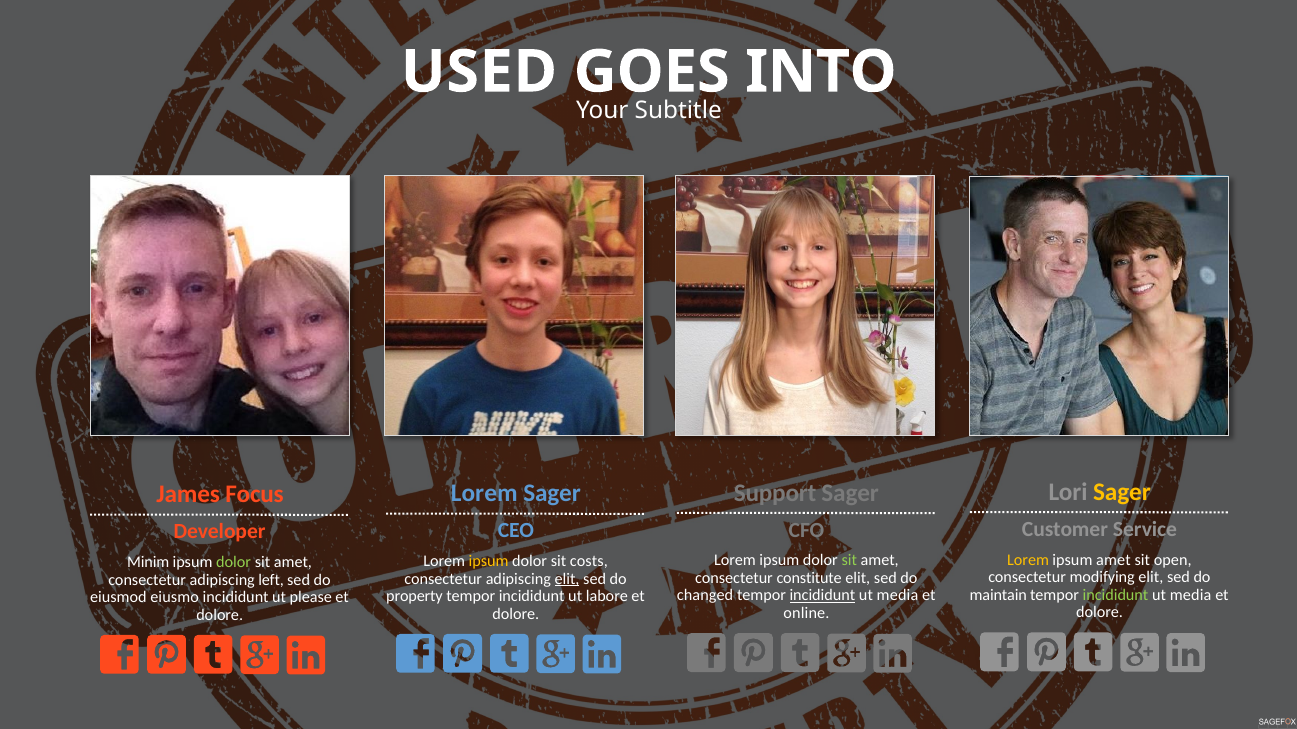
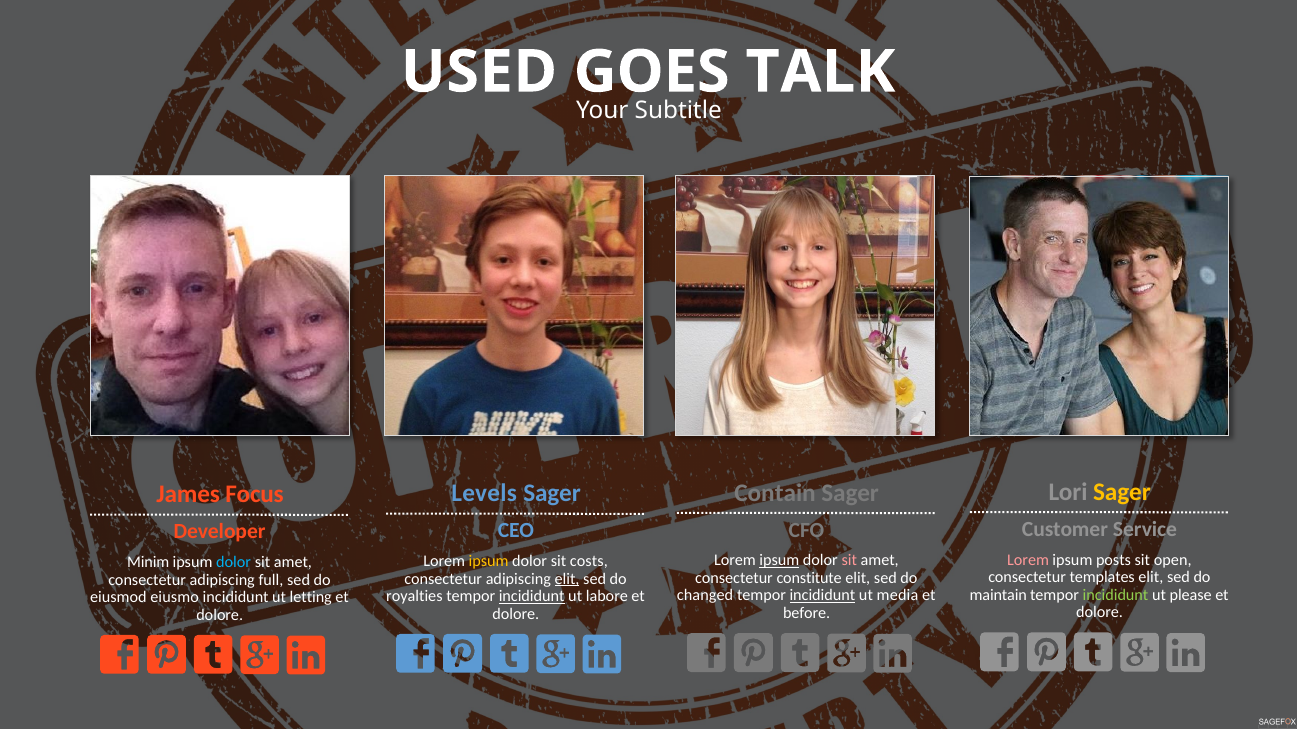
INTO: INTO -> TALK
Support: Support -> Contain
Lorem at (484, 494): Lorem -> Levels
Lorem at (1028, 560) colour: yellow -> pink
ipsum amet: amet -> posts
ipsum at (779, 561) underline: none -> present
sit at (849, 561) colour: light green -> pink
dolor at (234, 563) colour: light green -> light blue
modifying: modifying -> templates
left: left -> full
media at (1191, 595): media -> please
property: property -> royalties
incididunt at (532, 597) underline: none -> present
please: please -> letting
online: online -> before
